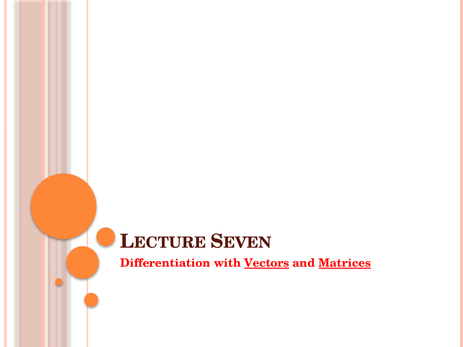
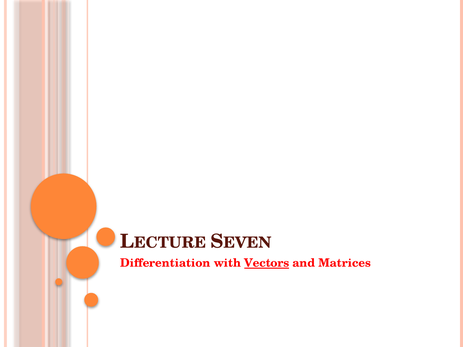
Matrices underline: present -> none
